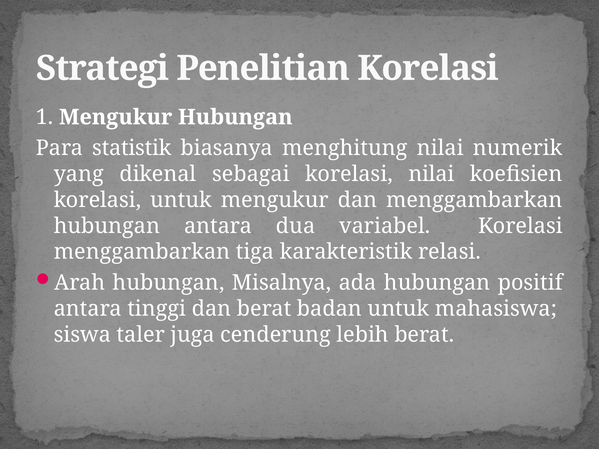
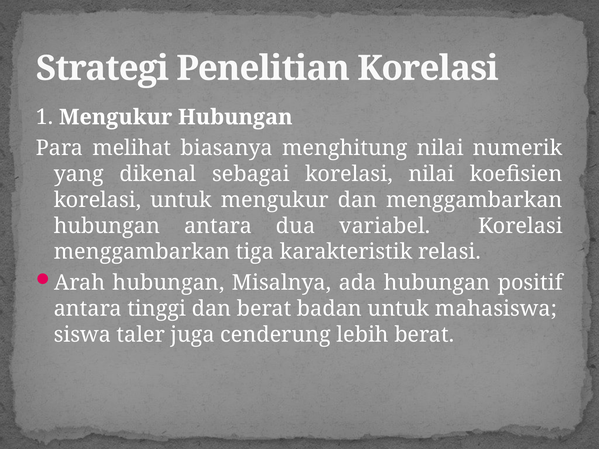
statistik: statistik -> melihat
